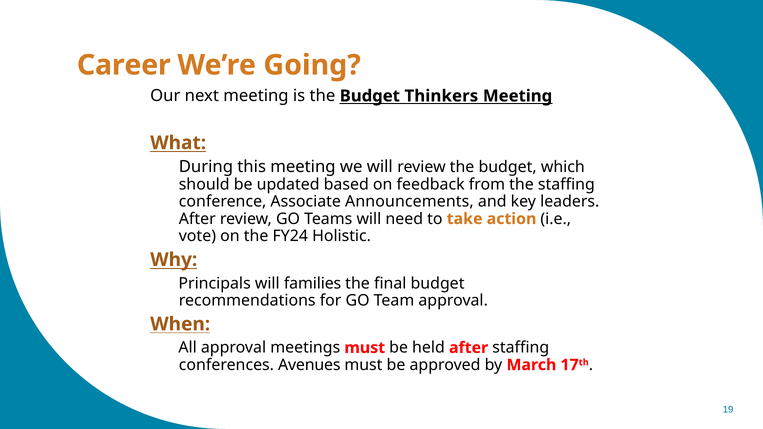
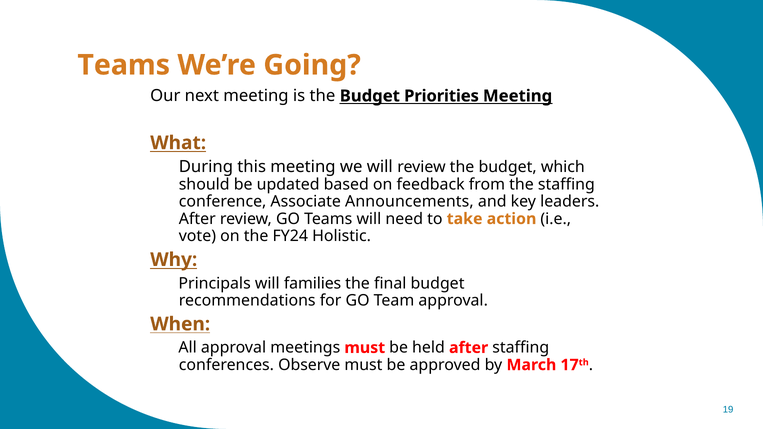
Career at (124, 65): Career -> Teams
Thinkers: Thinkers -> Priorities
Avenues: Avenues -> Observe
